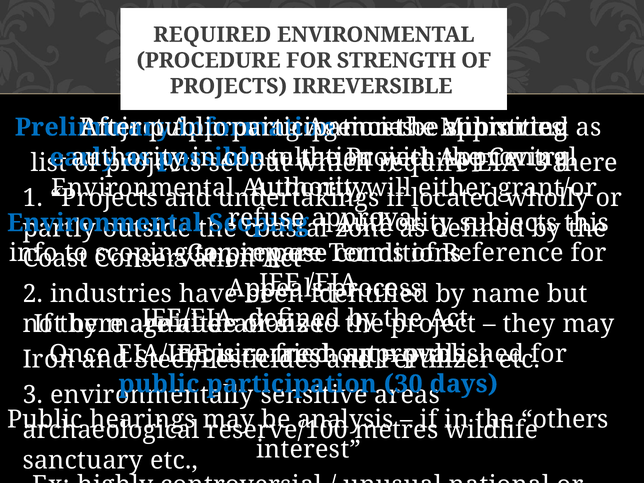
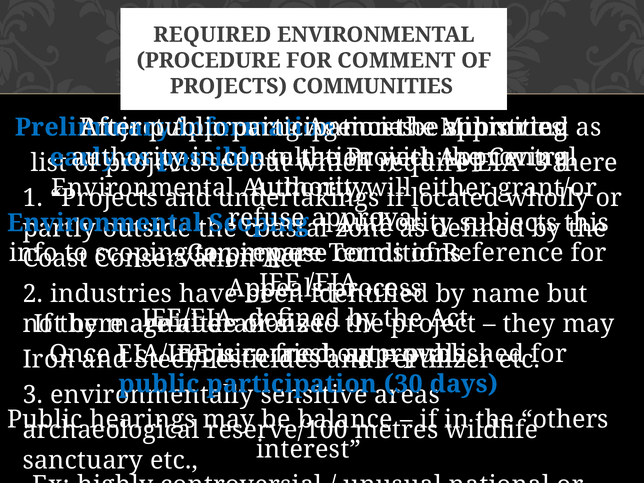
STRENGTH: STRENGTH -> COMMENT
IRREVERSIBLE: IRREVERSIBLE -> COMMUNITIES
analysis: analysis -> balance
